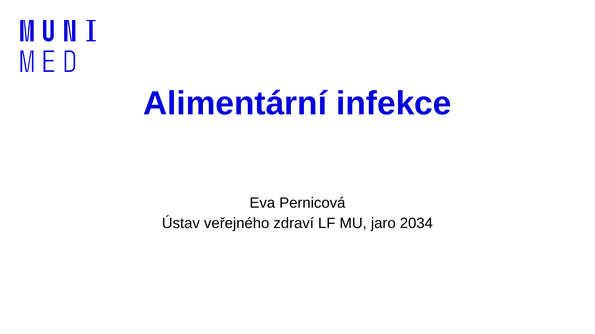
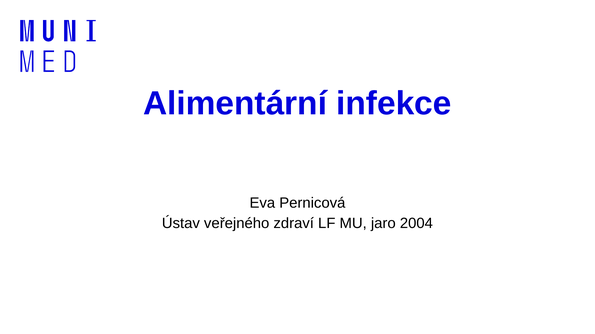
2034: 2034 -> 2004
